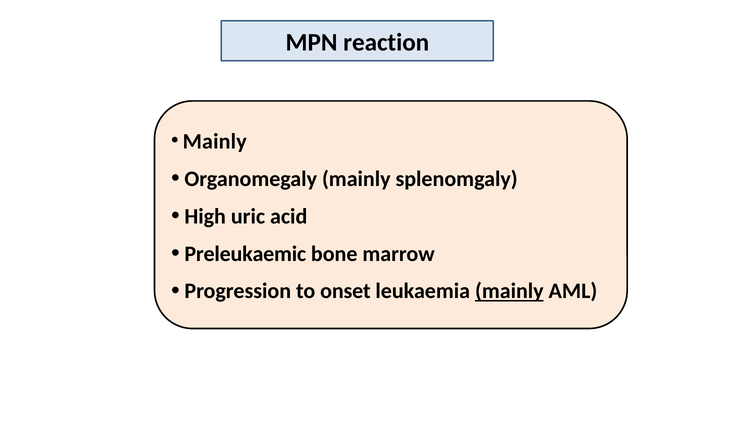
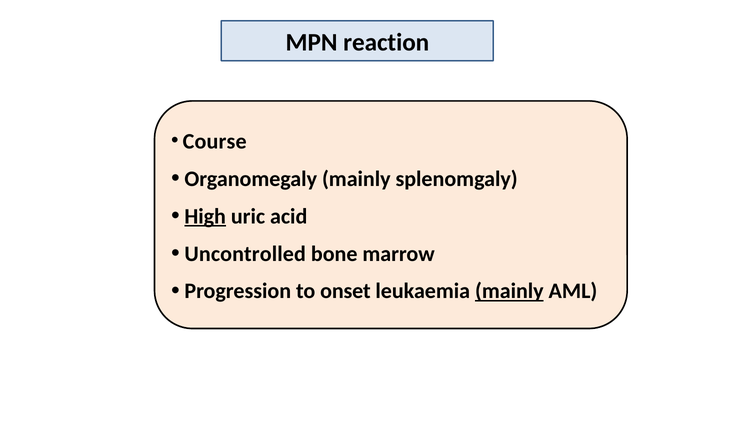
Mainly at (215, 141): Mainly -> Course
High underline: none -> present
Preleukaemic: Preleukaemic -> Uncontrolled
